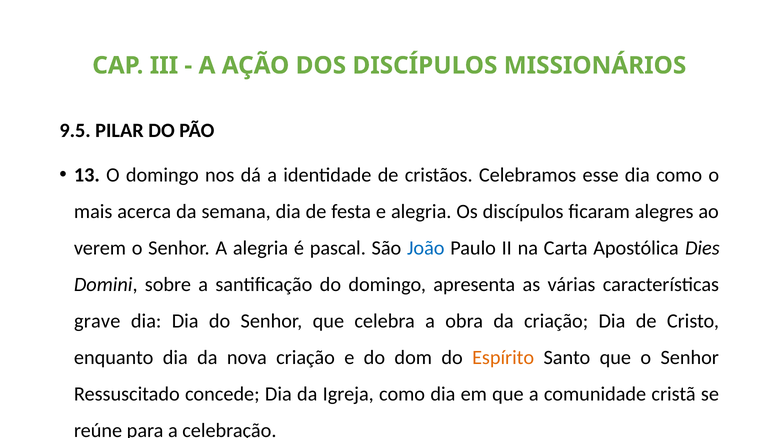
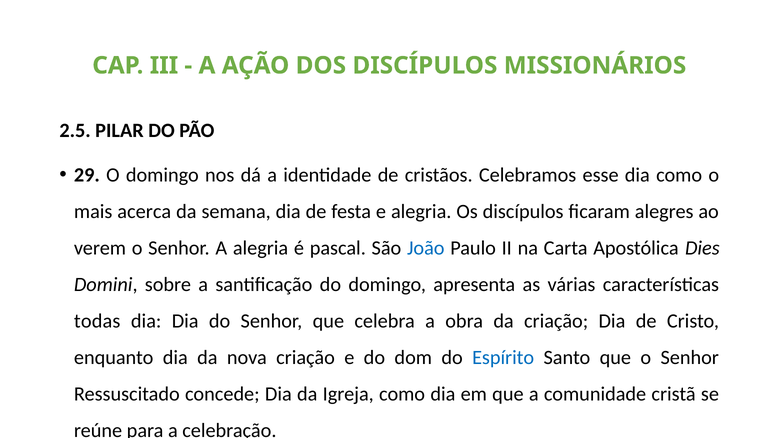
9.5: 9.5 -> 2.5
13: 13 -> 29
grave: grave -> todas
Espírito colour: orange -> blue
